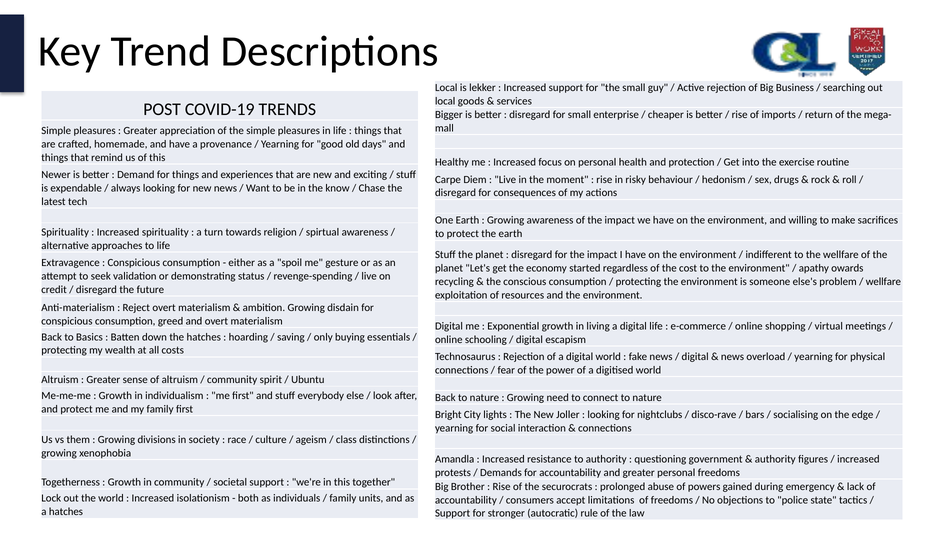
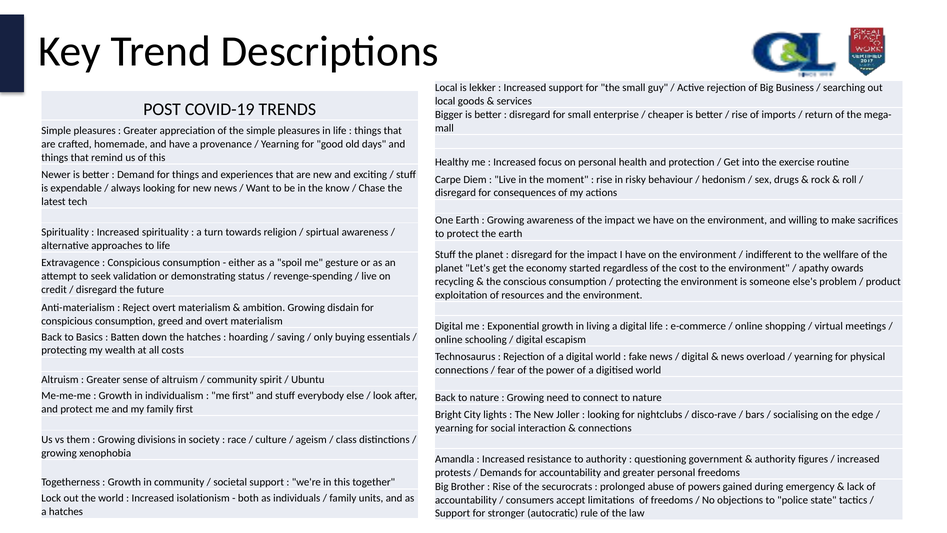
wellfare at (883, 281): wellfare -> product
